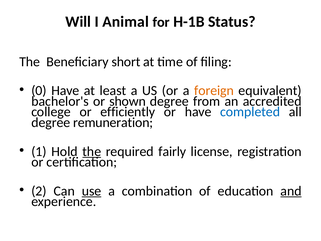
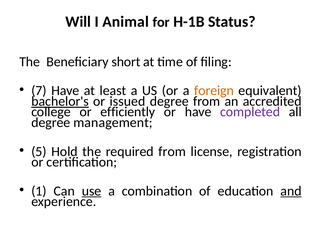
0: 0 -> 7
bachelor's underline: none -> present
shown: shown -> issued
completed colour: blue -> purple
remuneration: remuneration -> management
1: 1 -> 5
the at (92, 151) underline: present -> none
required fairly: fairly -> from
2: 2 -> 1
